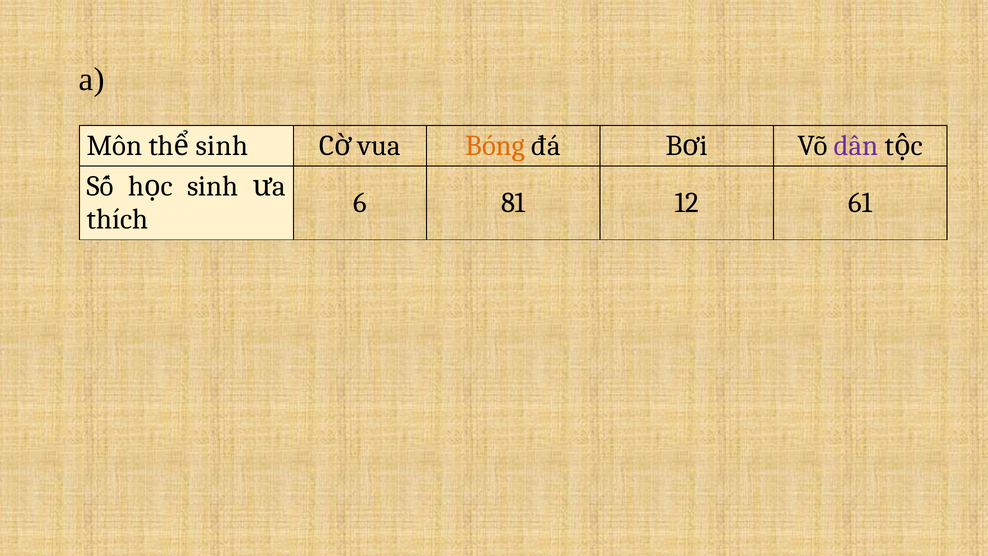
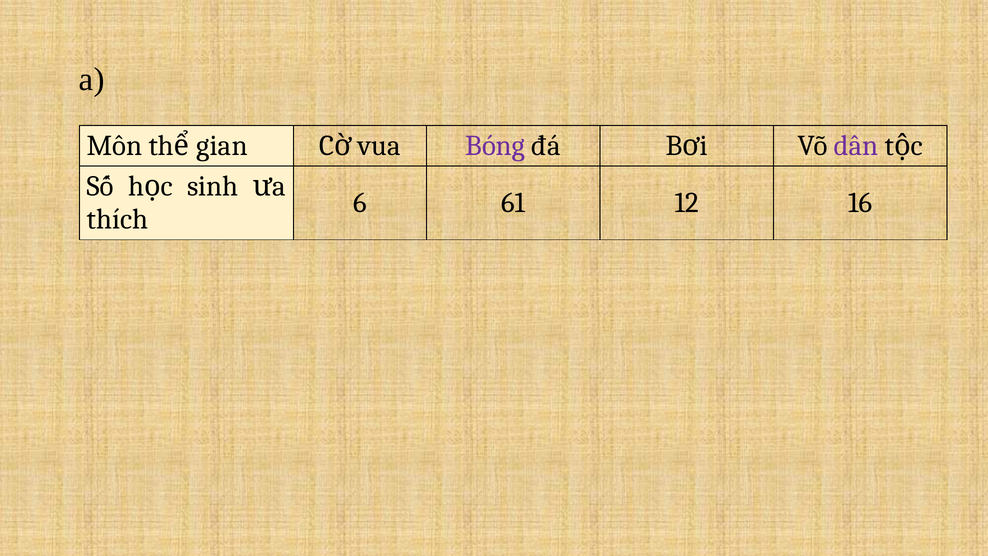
sinh at (222, 146): sinh -> gian
Bóng colour: orange -> purple
81: 81 -> 61
61: 61 -> 16
